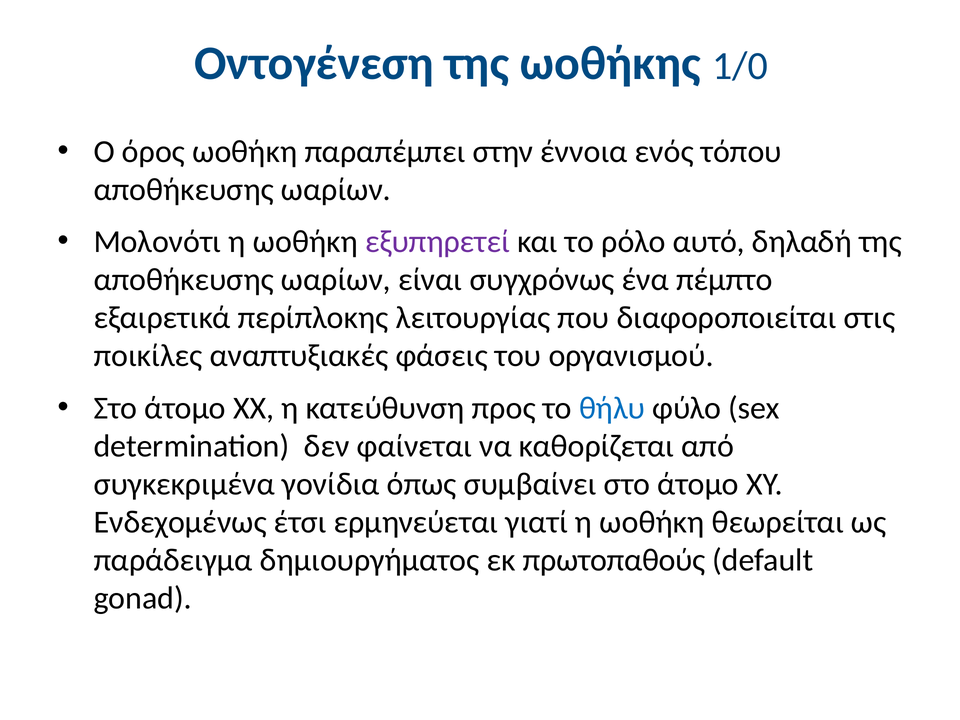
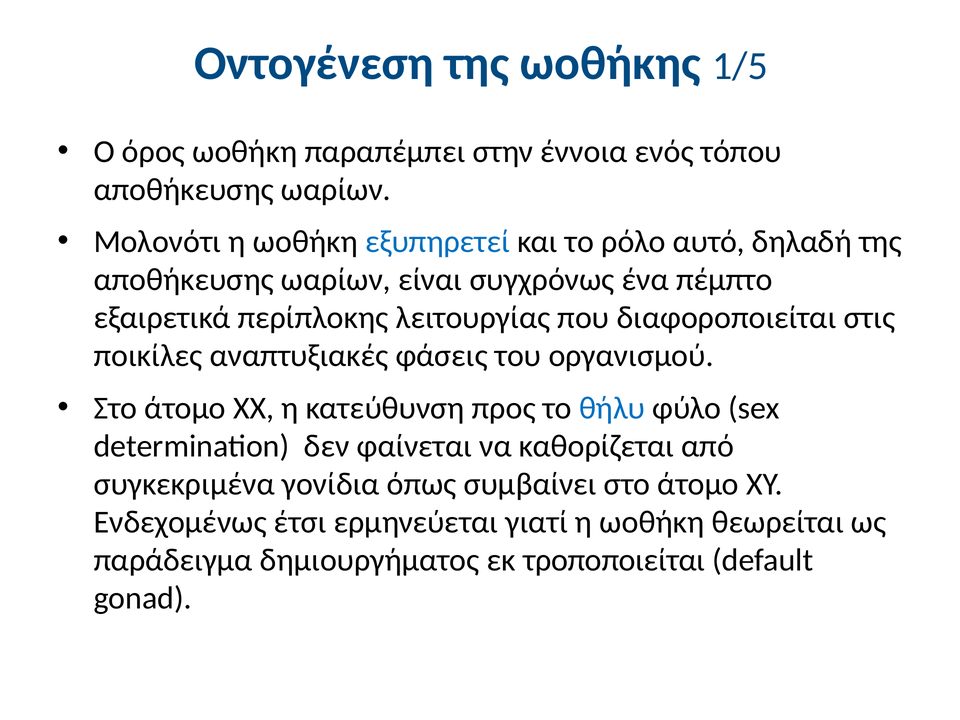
1/0: 1/0 -> 1/5
εξυπηρετεί colour: purple -> blue
πρωτοπαθούς: πρωτοπαθούς -> τροποποιείται
